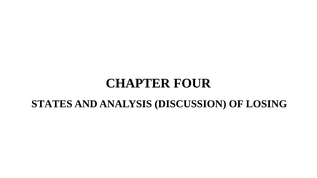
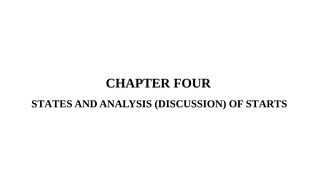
LOSING: LOSING -> STARTS
